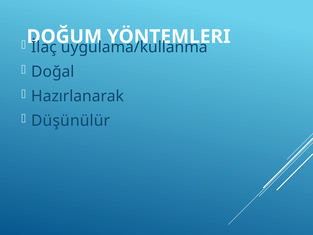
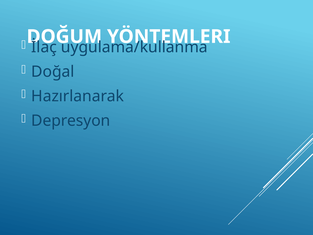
Düşünülür: Düşünülür -> Depresyon
